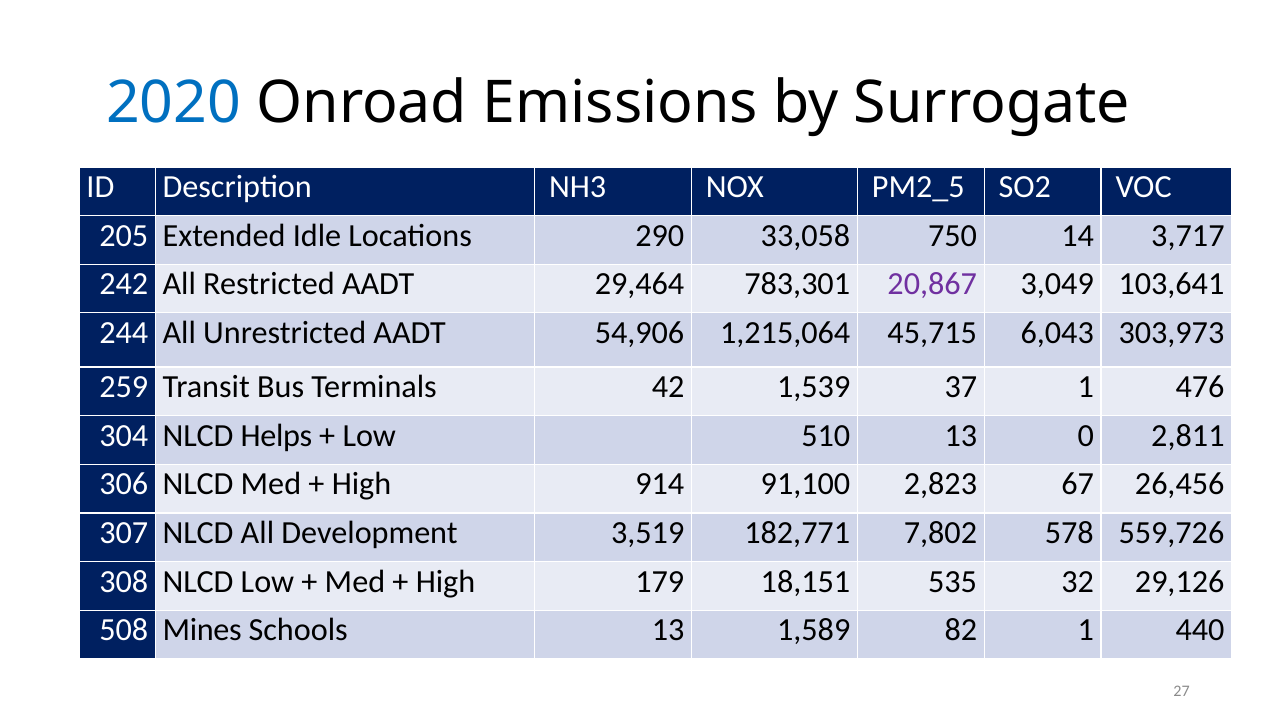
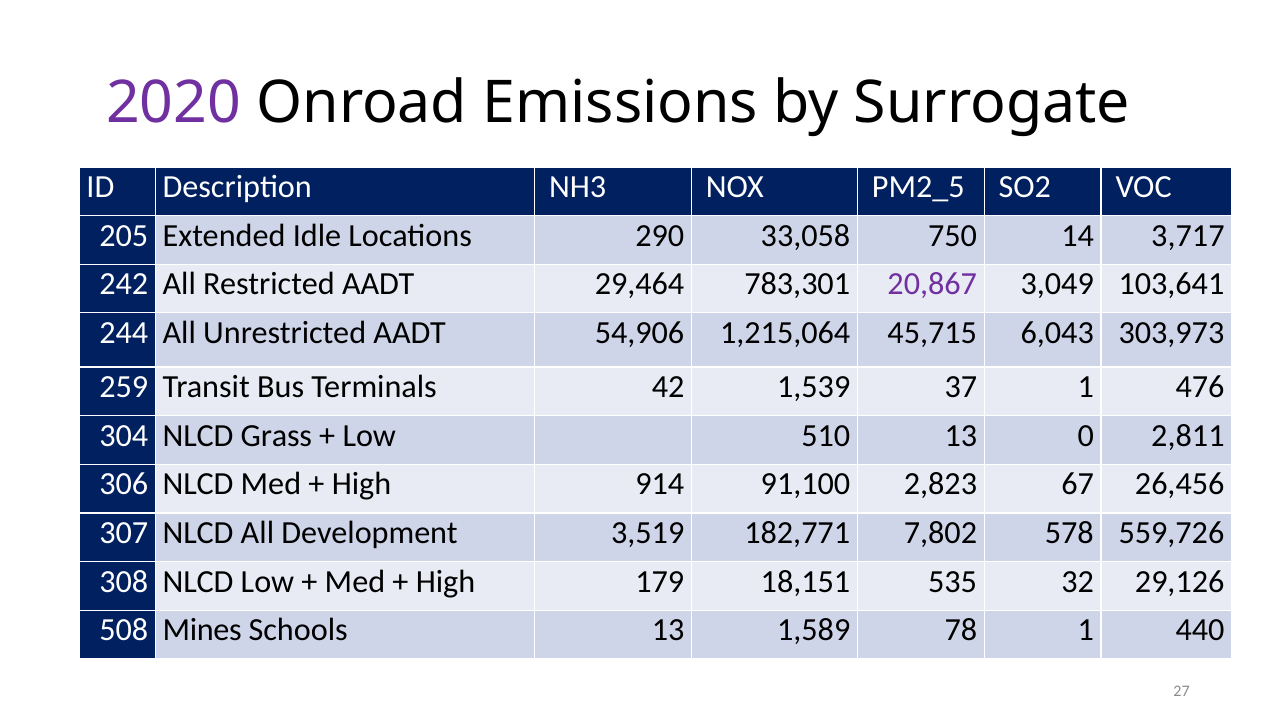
2020 colour: blue -> purple
Helps: Helps -> Grass
82: 82 -> 78
